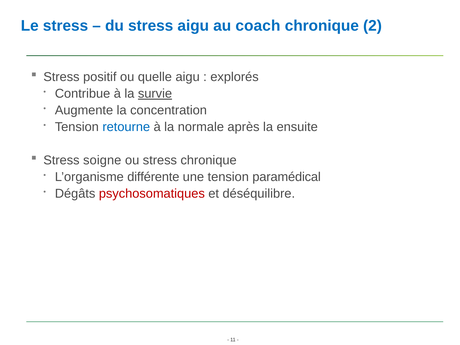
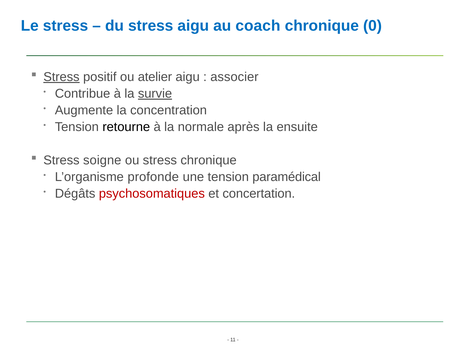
2: 2 -> 0
Stress at (61, 77) underline: none -> present
quelle: quelle -> atelier
explorés: explorés -> associer
retourne colour: blue -> black
différente: différente -> profonde
déséquilibre: déséquilibre -> concertation
